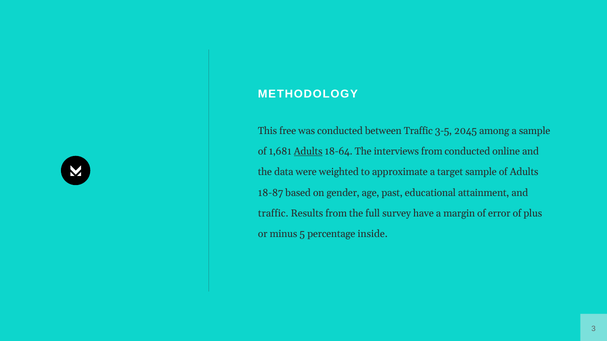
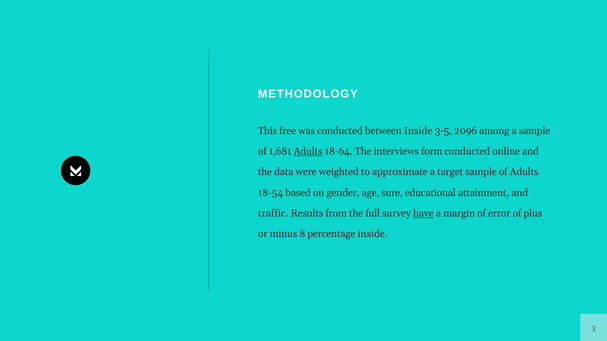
between Traffic: Traffic -> Inside
2045: 2045 -> 2096
interviews from: from -> form
18-87: 18-87 -> 18-54
past: past -> sure
have underline: none -> present
5: 5 -> 8
